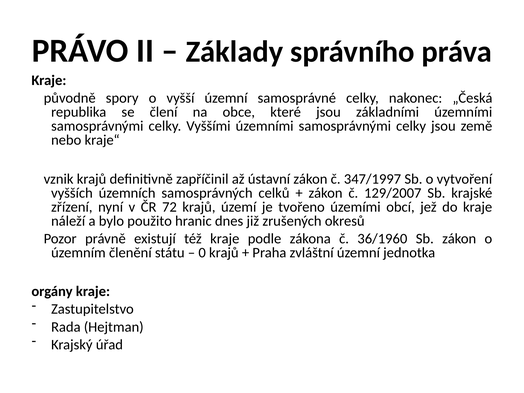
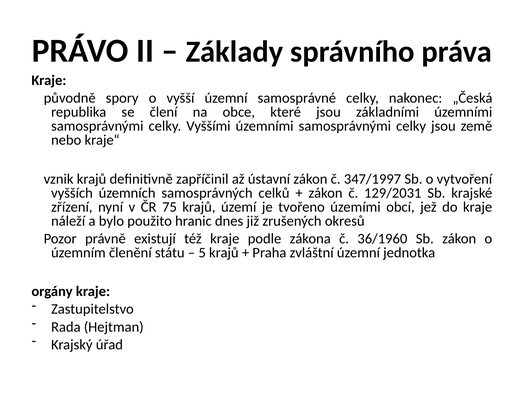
129/2007: 129/2007 -> 129/2031
72: 72 -> 75
0: 0 -> 5
